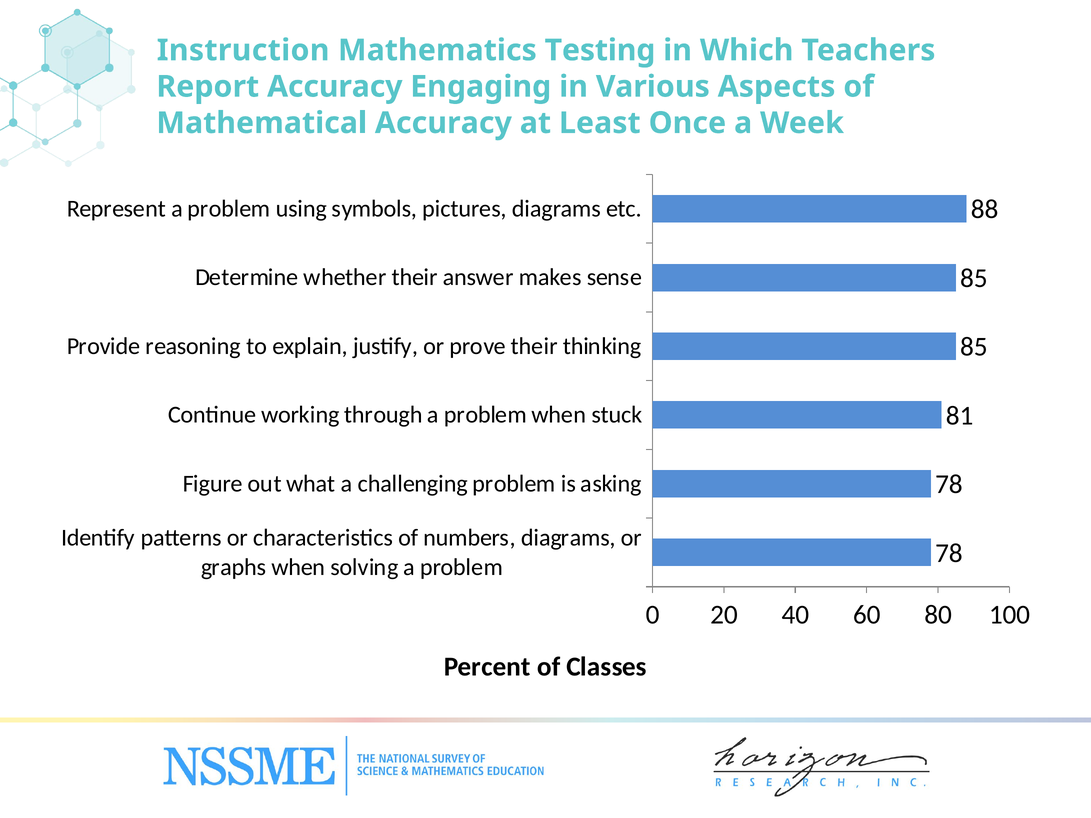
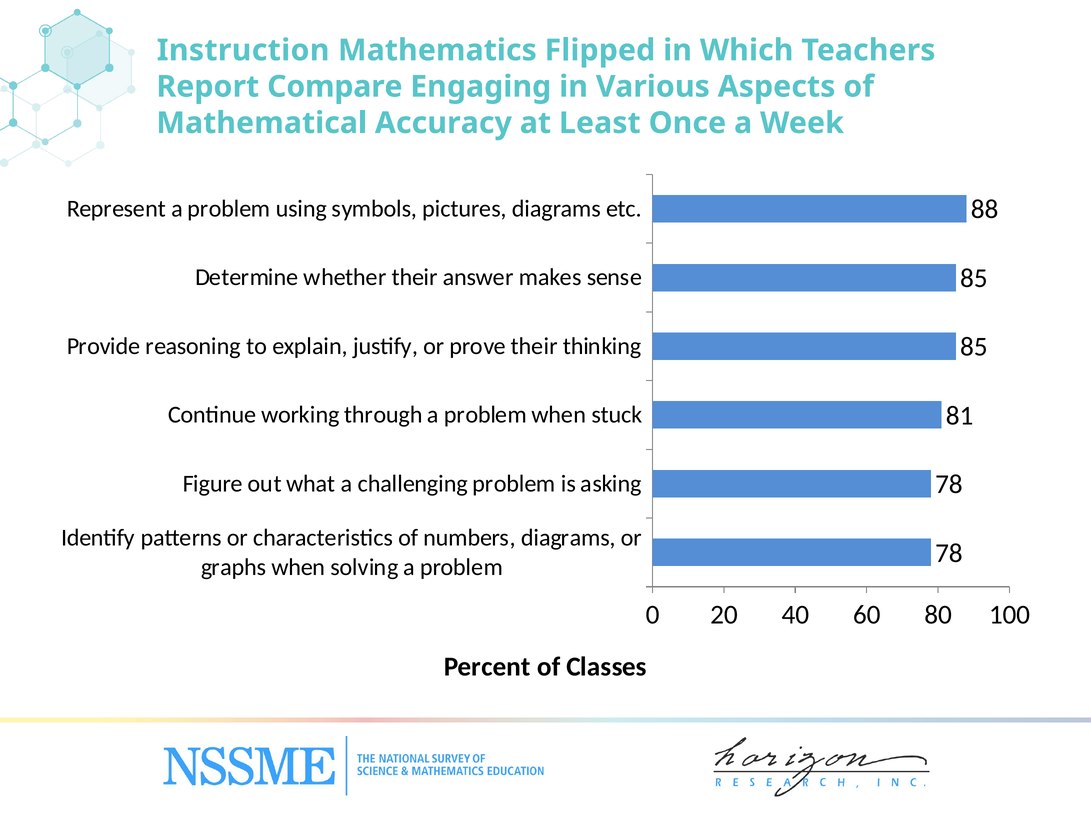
Testing: Testing -> Flipped
Report Accuracy: Accuracy -> Compare
